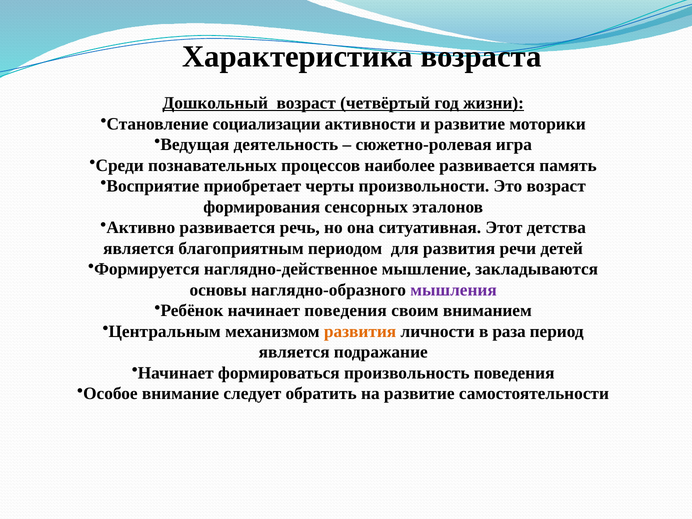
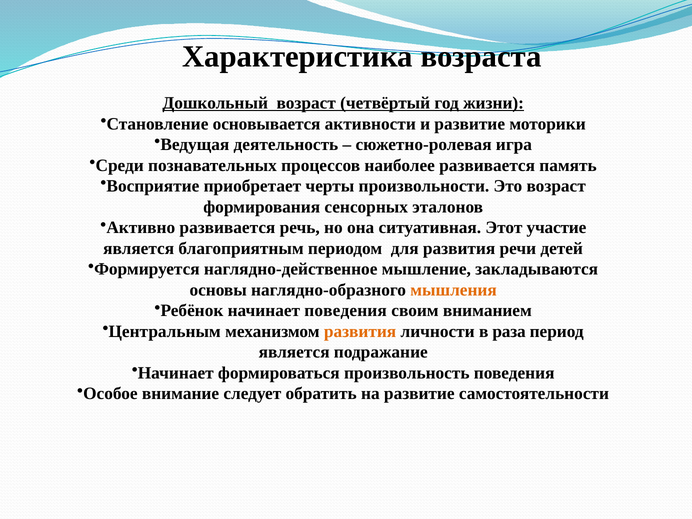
социализации: социализации -> основывается
детства: детства -> участие
мышления colour: purple -> orange
